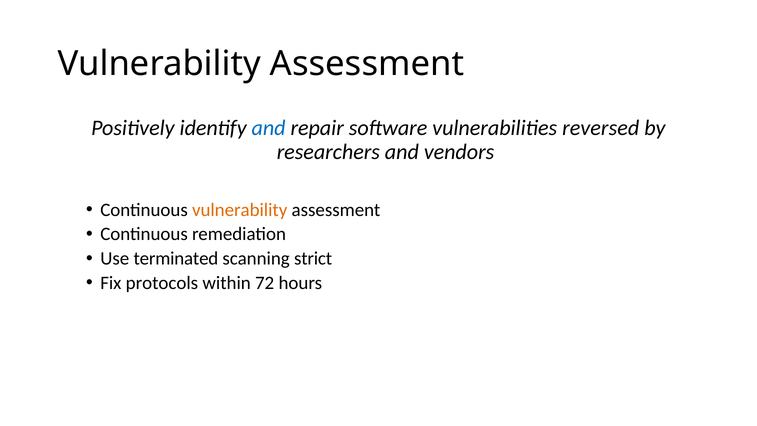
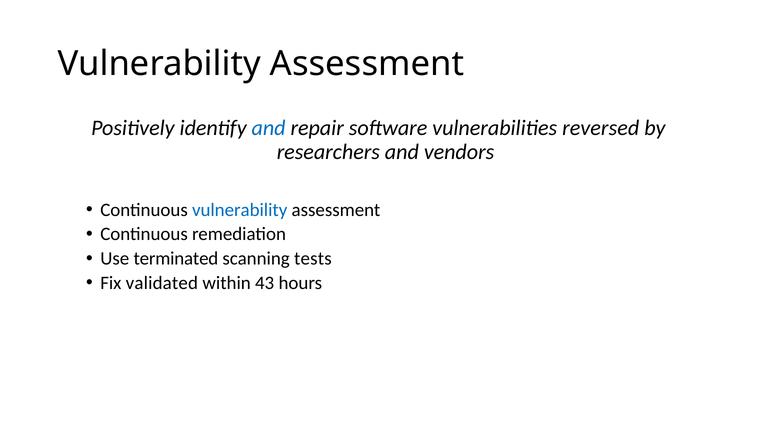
vulnerability at (240, 210) colour: orange -> blue
strict: strict -> tests
protocols: protocols -> validated
72: 72 -> 43
